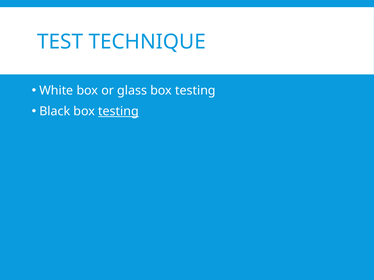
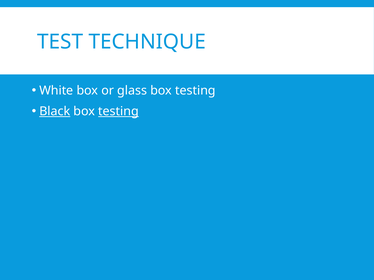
Black underline: none -> present
